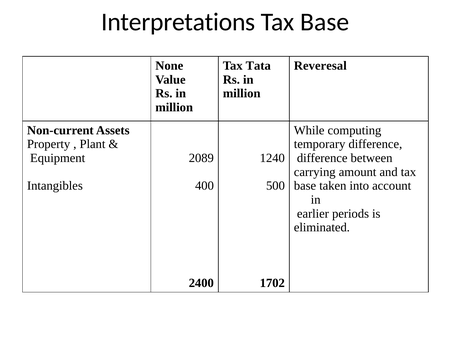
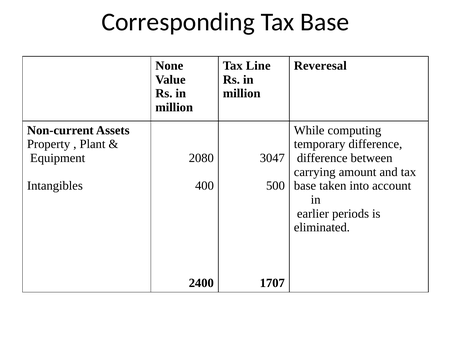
Interpretations: Interpretations -> Corresponding
Tata: Tata -> Line
2089: 2089 -> 2080
1240: 1240 -> 3047
1702: 1702 -> 1707
